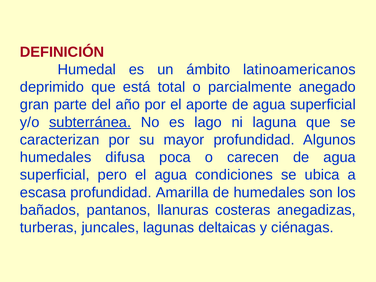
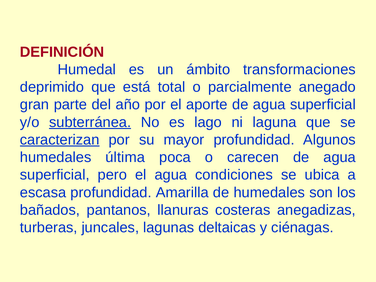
latinoamericanos: latinoamericanos -> transformaciones
caracterizan underline: none -> present
difusa: difusa -> última
